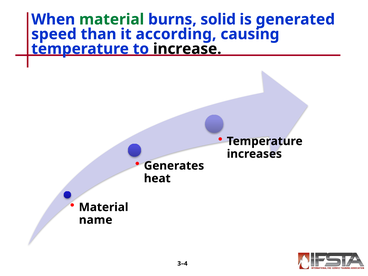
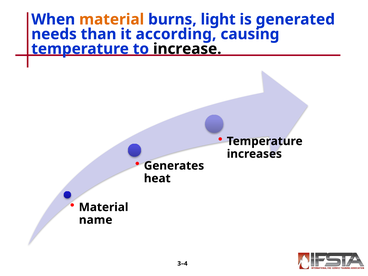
material at (112, 19) colour: green -> orange
solid: solid -> light
speed: speed -> needs
